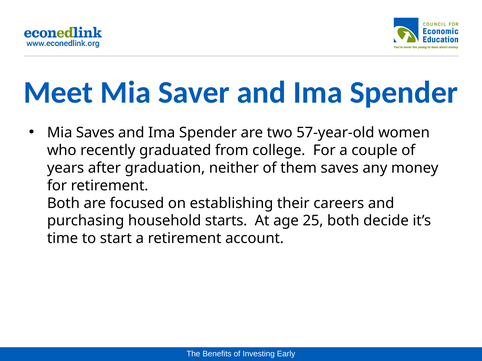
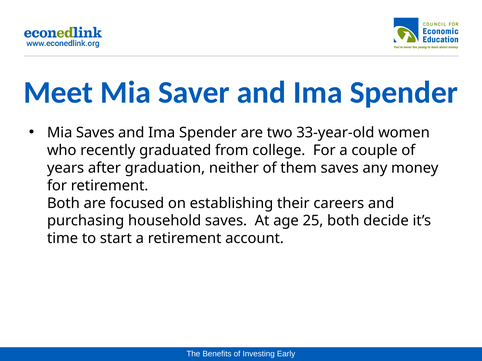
57-year-old: 57-year-old -> 33-year-old
household starts: starts -> saves
